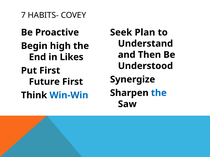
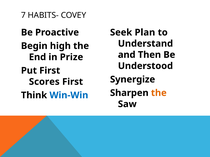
Likes: Likes -> Prize
Future: Future -> Scores
the at (159, 93) colour: blue -> orange
